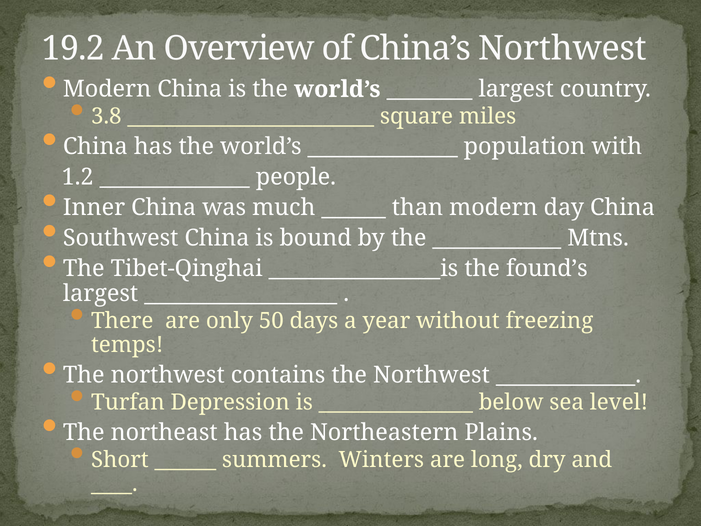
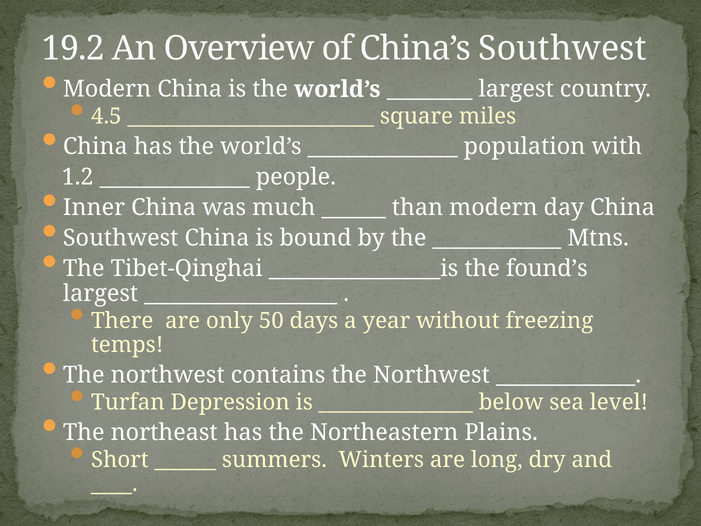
China’s Northwest: Northwest -> Southwest
3.8: 3.8 -> 4.5
